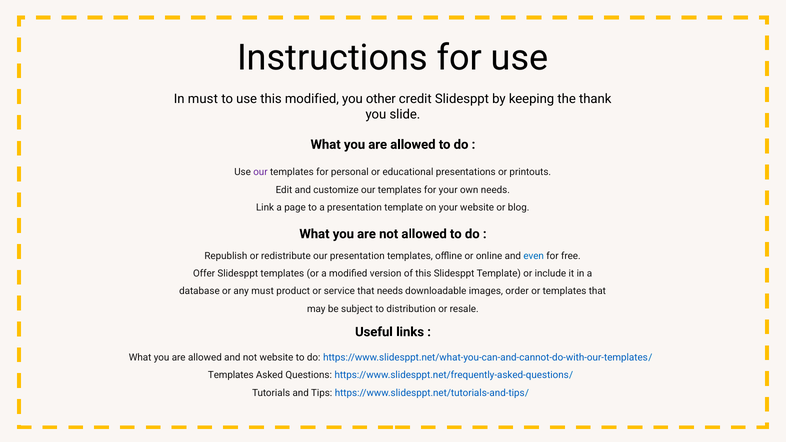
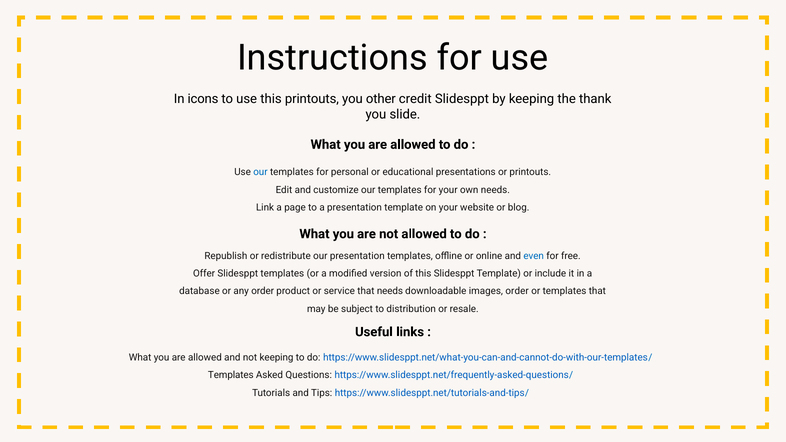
In must: must -> icons
this modified: modified -> printouts
our at (260, 172) colour: purple -> blue
any must: must -> order
not website: website -> keeping
